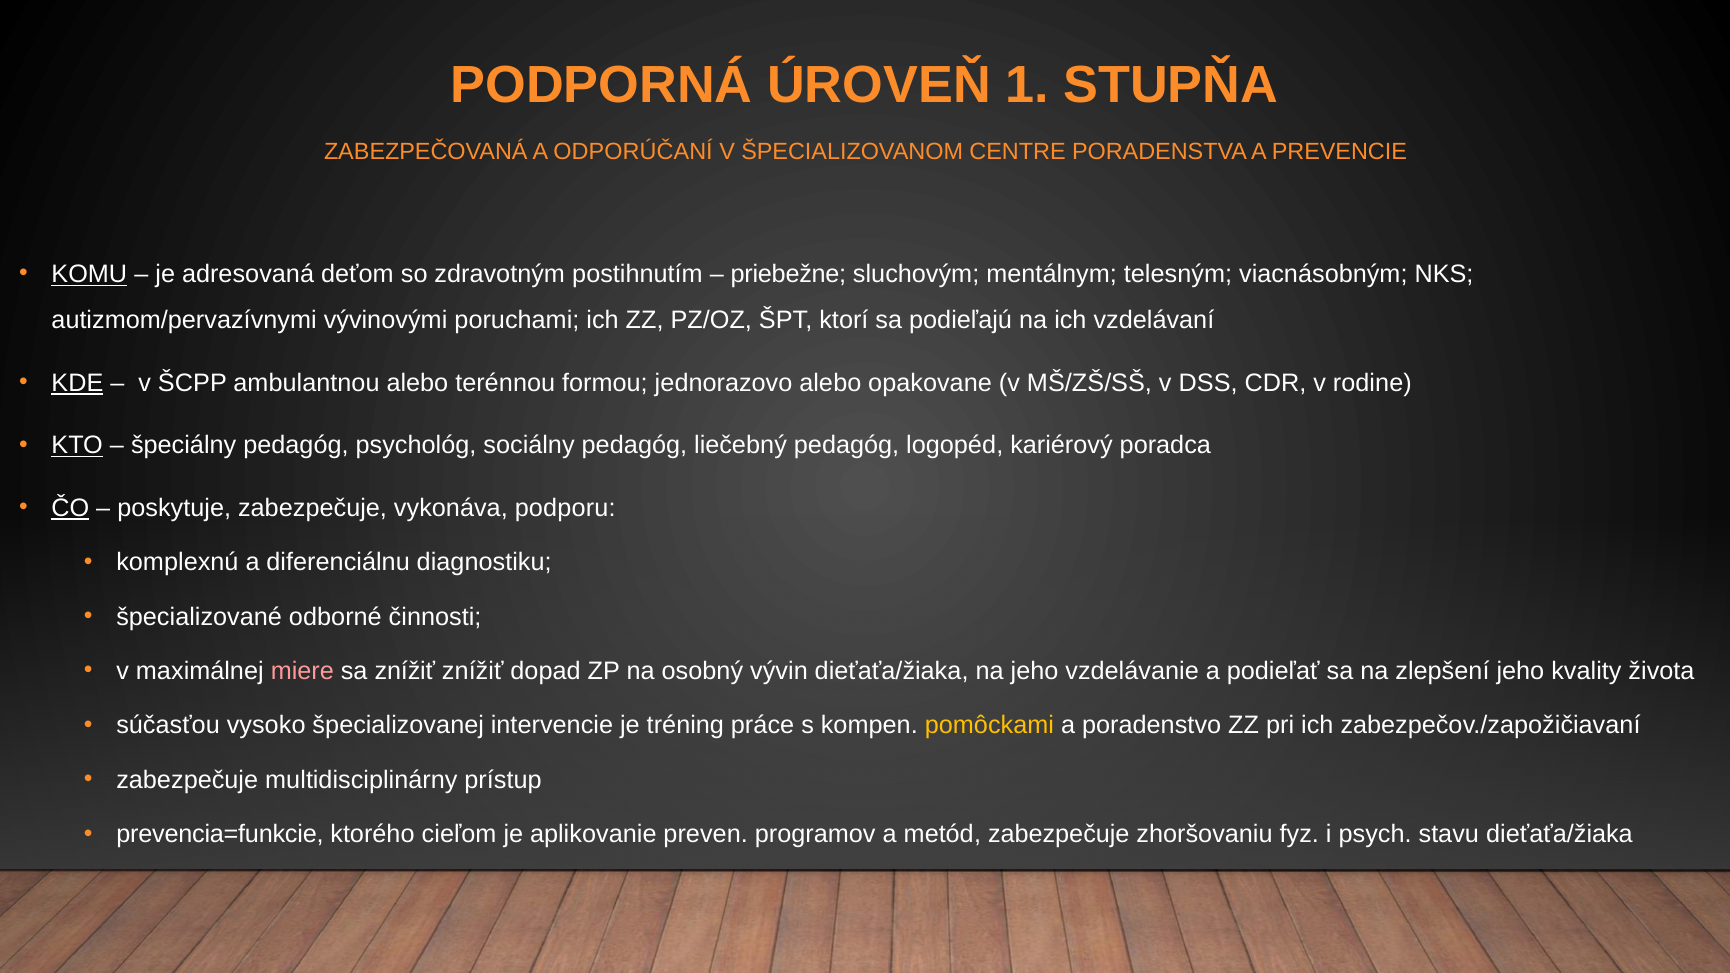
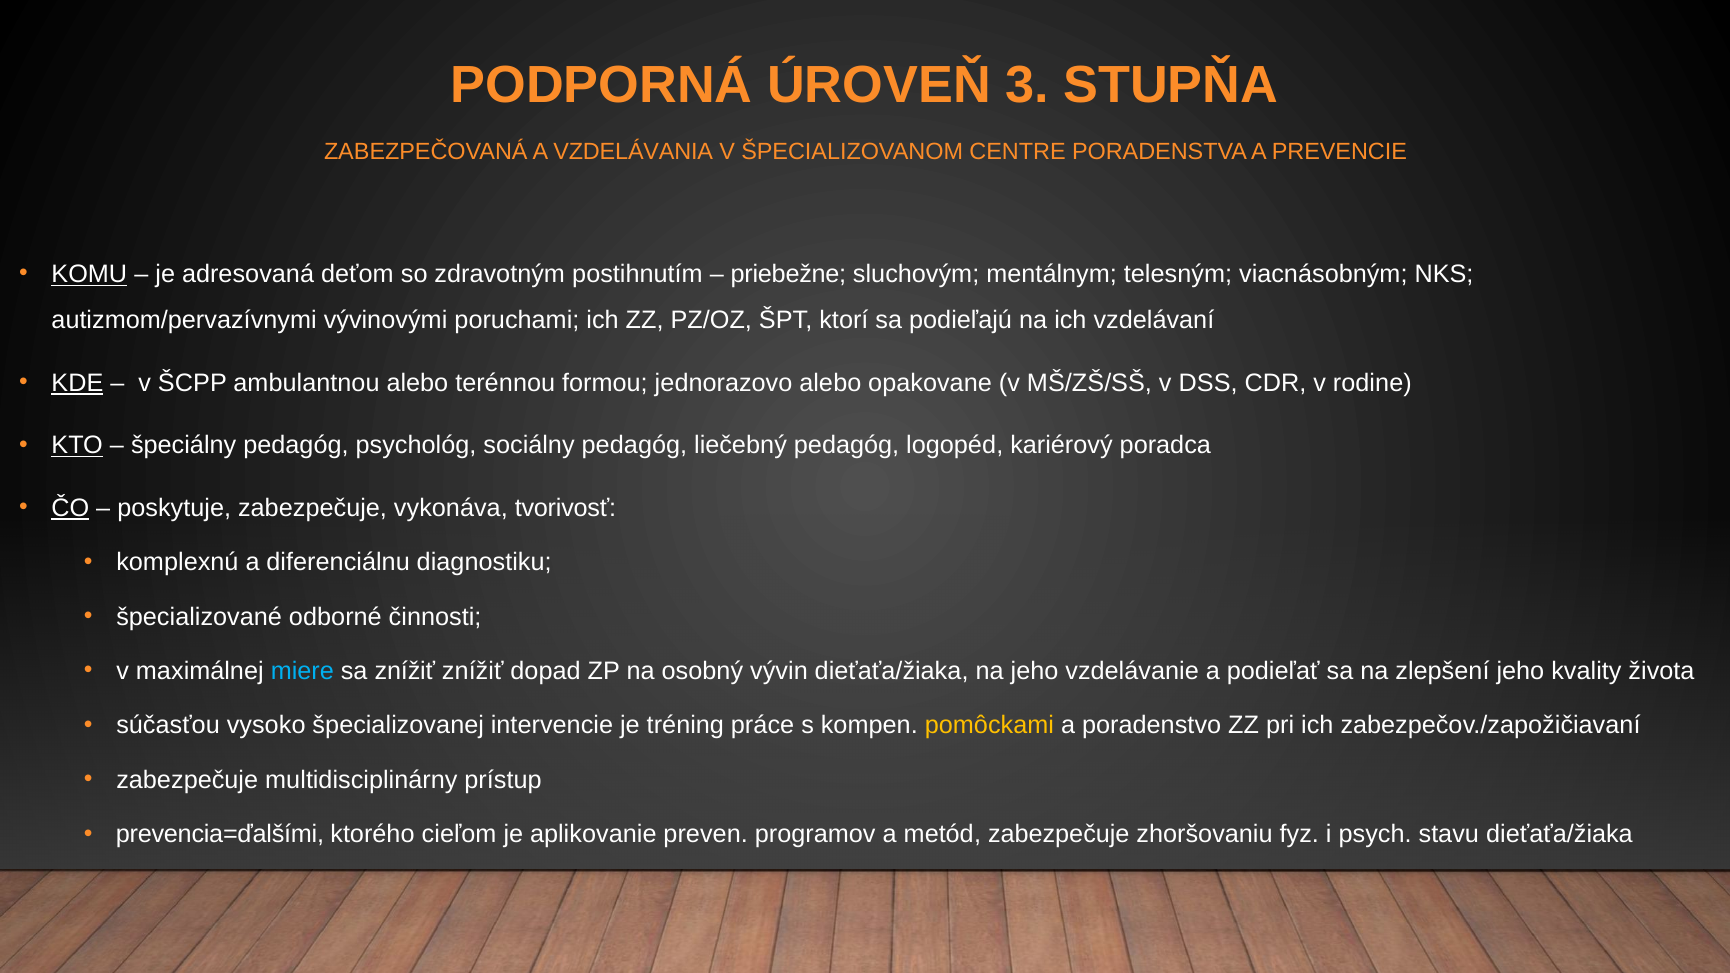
1: 1 -> 3
ODPORÚČANÍ: ODPORÚČANÍ -> VZDELÁVANIA
podporu: podporu -> tvorivosť
miere colour: pink -> light blue
prevencia=funkcie: prevencia=funkcie -> prevencia=ďalšími
